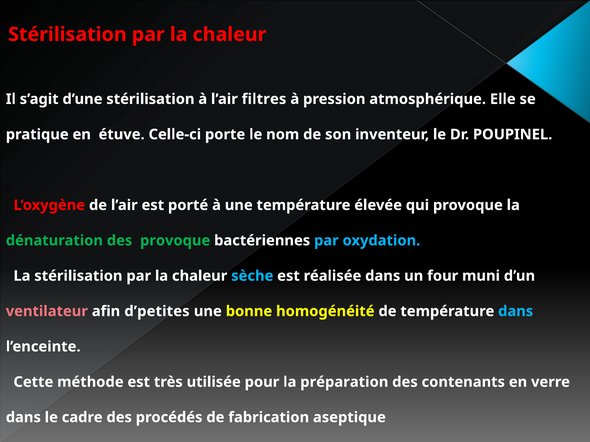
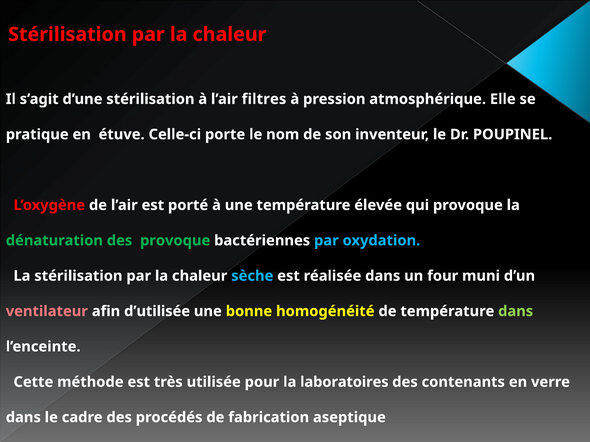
d’petites: d’petites -> d’utilisée
dans at (516, 312) colour: light blue -> light green
préparation: préparation -> laboratoires
